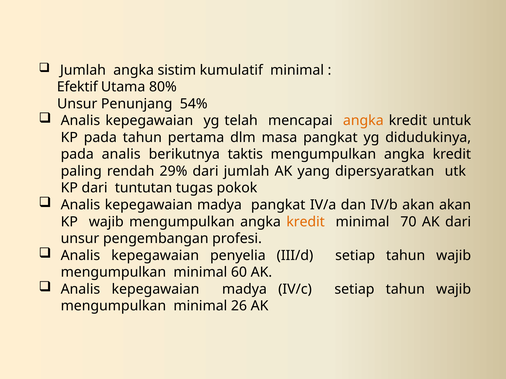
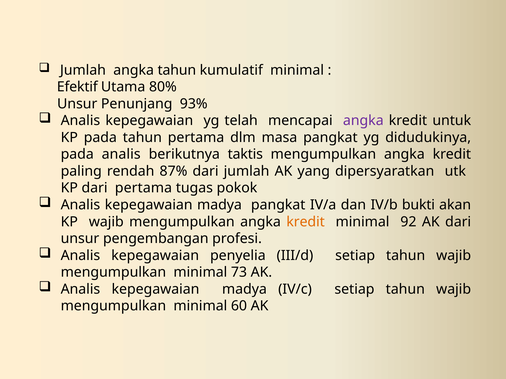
angka sistim: sistim -> tahun
54%: 54% -> 93%
angka at (363, 121) colour: orange -> purple
29%: 29% -> 87%
dari tuntutan: tuntutan -> pertama
IV/b akan: akan -> bukti
70: 70 -> 92
60: 60 -> 73
26: 26 -> 60
